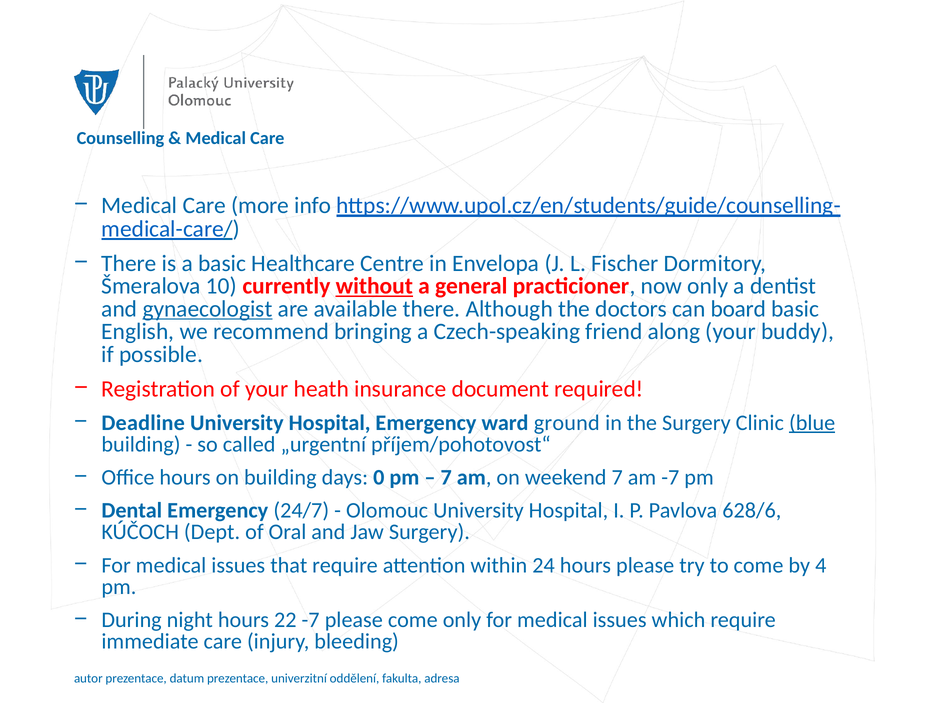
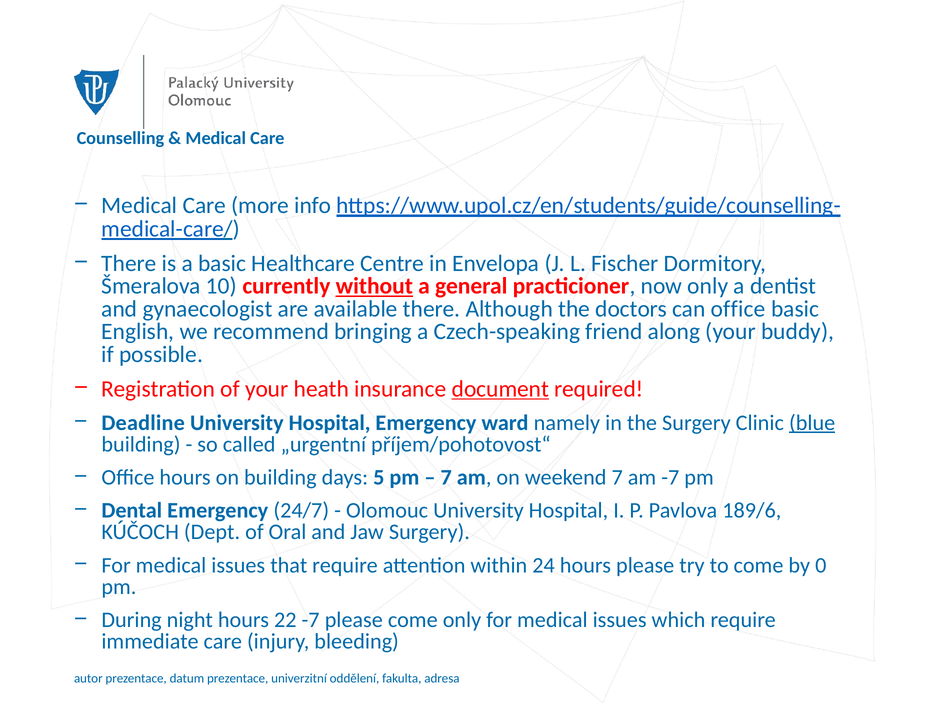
gynaecologist underline: present -> none
can board: board -> office
document underline: none -> present
ground: ground -> namely
0: 0 -> 5
628/6: 628/6 -> 189/6
4: 4 -> 0
